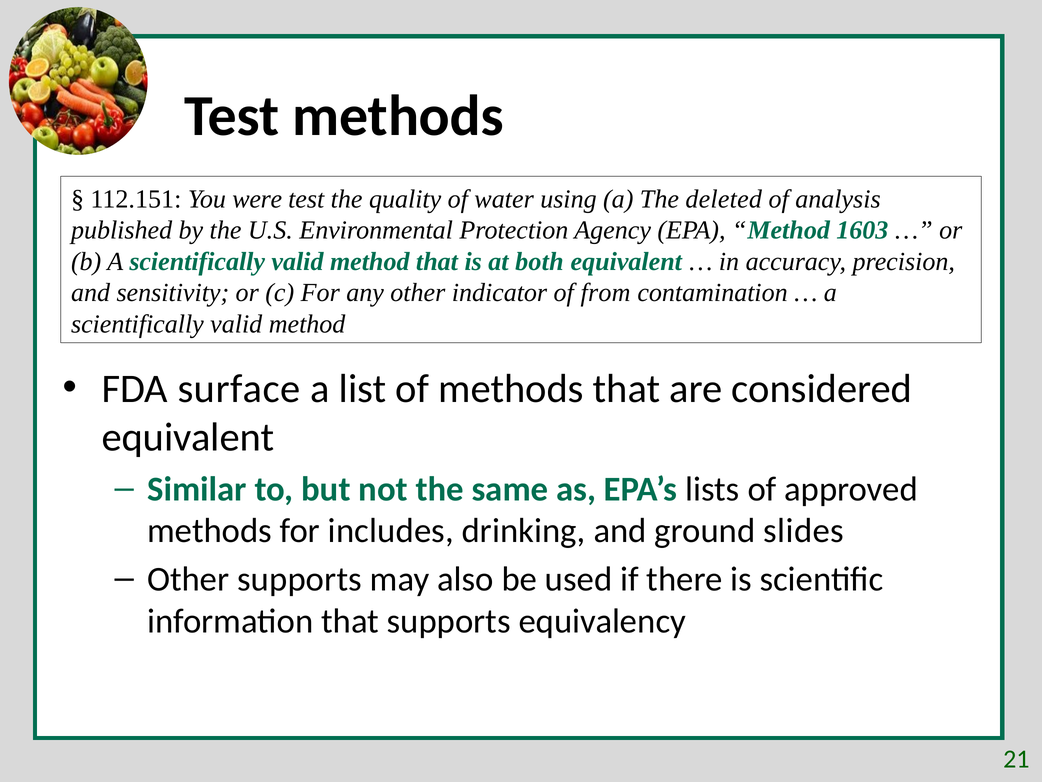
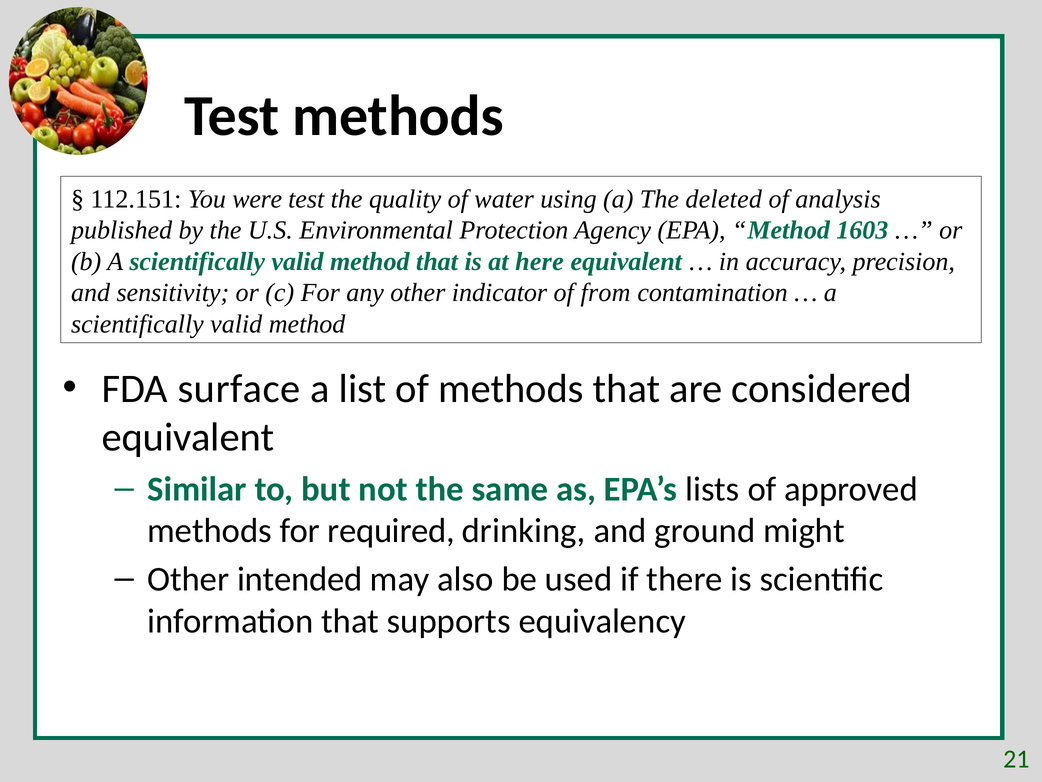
both: both -> here
includes: includes -> required
slides: slides -> might
Other supports: supports -> intended
